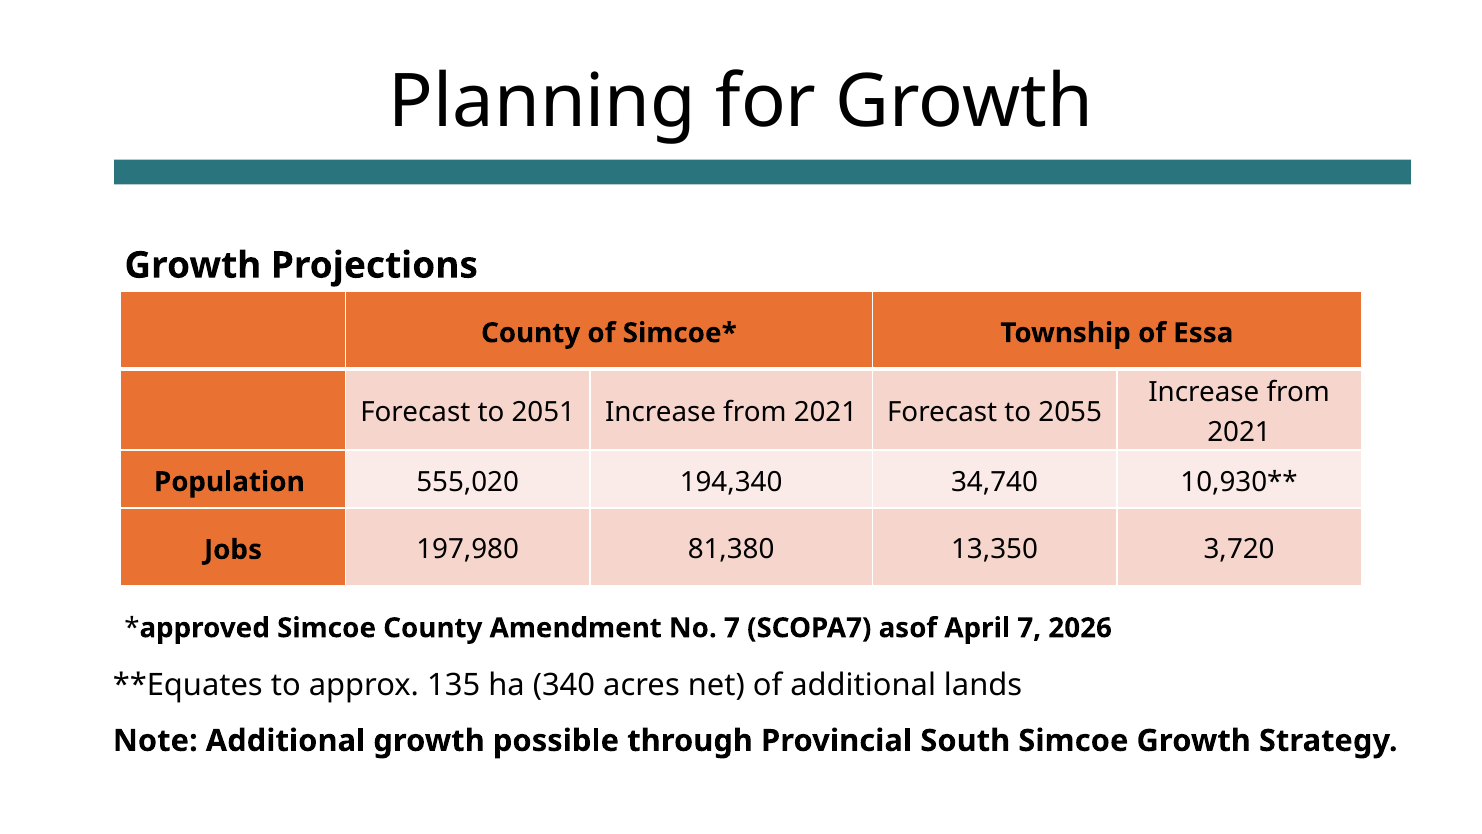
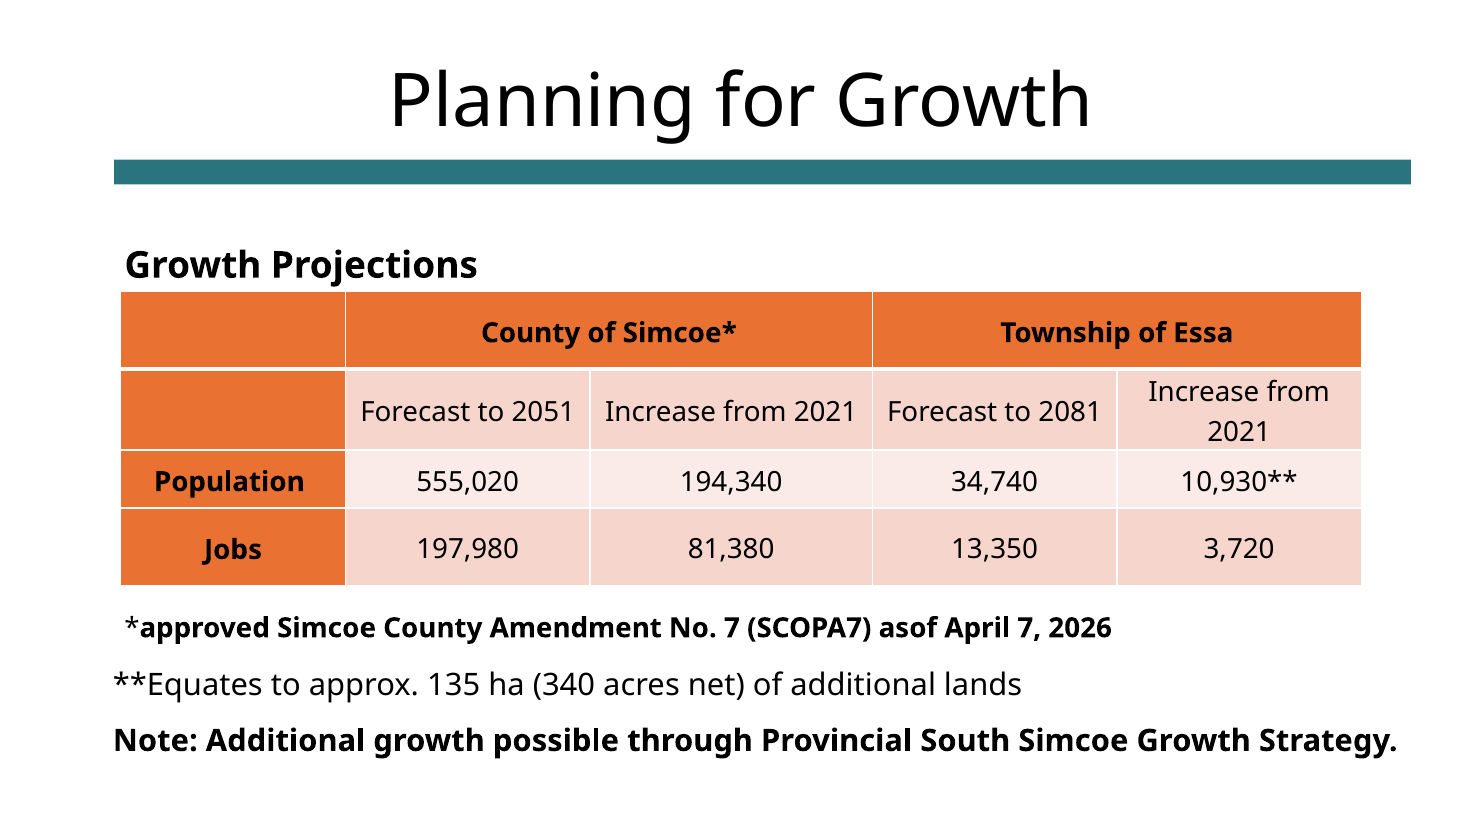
2055: 2055 -> 2081
